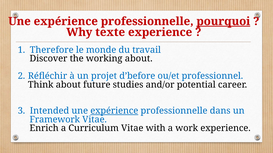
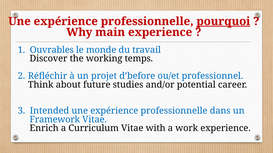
texte: texte -> main
Therefore: Therefore -> Ouvrables
working about: about -> temps
expérience at (114, 111) underline: present -> none
